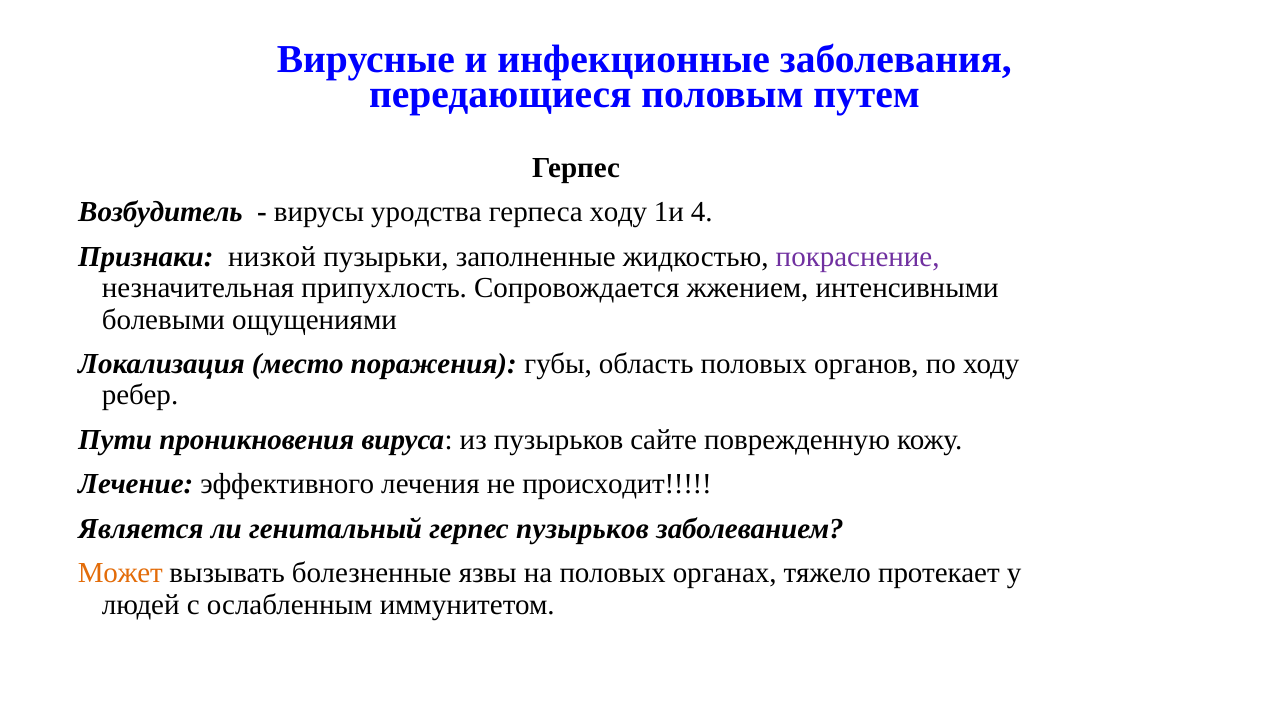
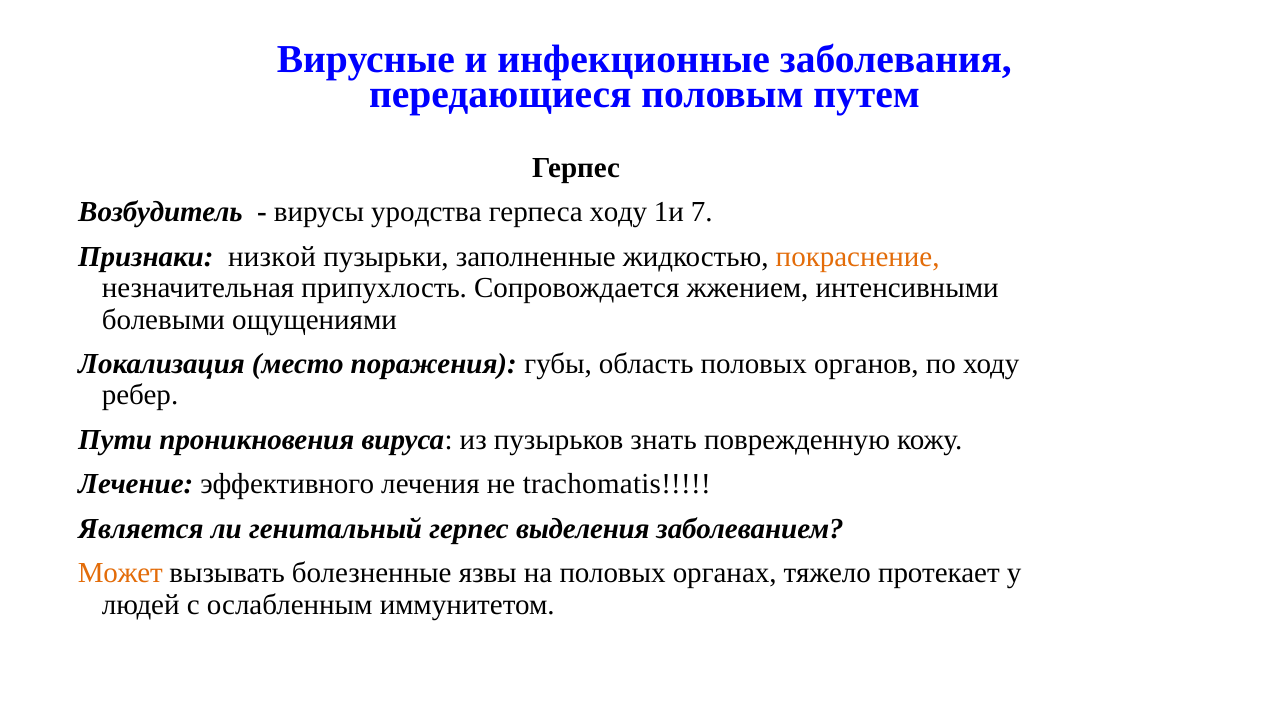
4: 4 -> 7
покраснение colour: purple -> orange
сайте: сайте -> знать
происходит: происходит -> trachomatis
герпес пузырьков: пузырьков -> выделения
